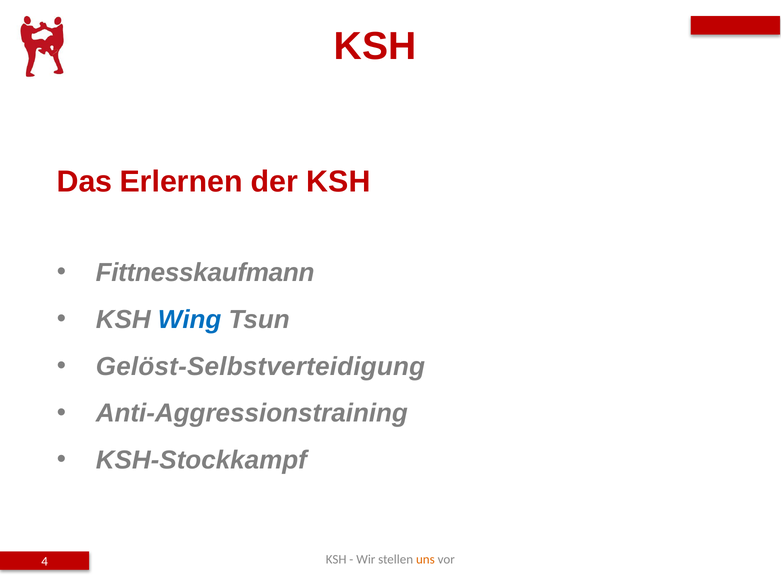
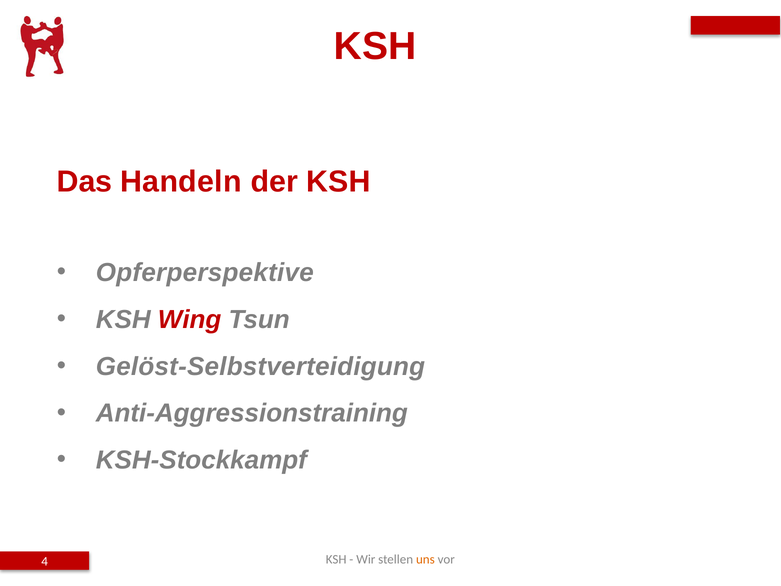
Erlernen: Erlernen -> Handeln
Fittnesskaufmann: Fittnesskaufmann -> Opferperspektive
Wing colour: blue -> red
